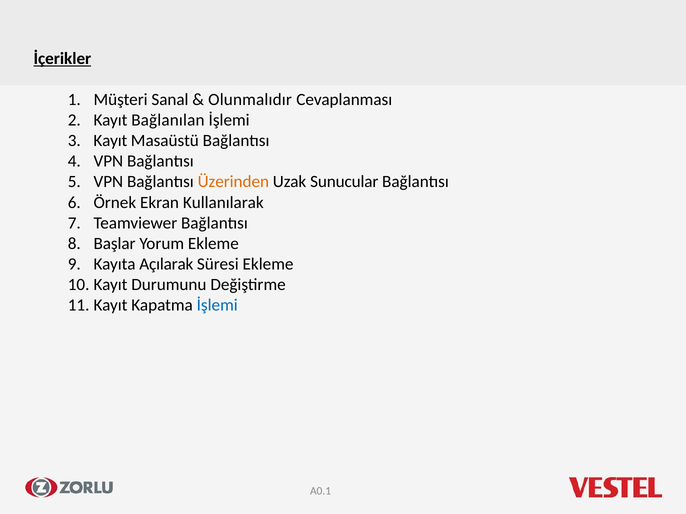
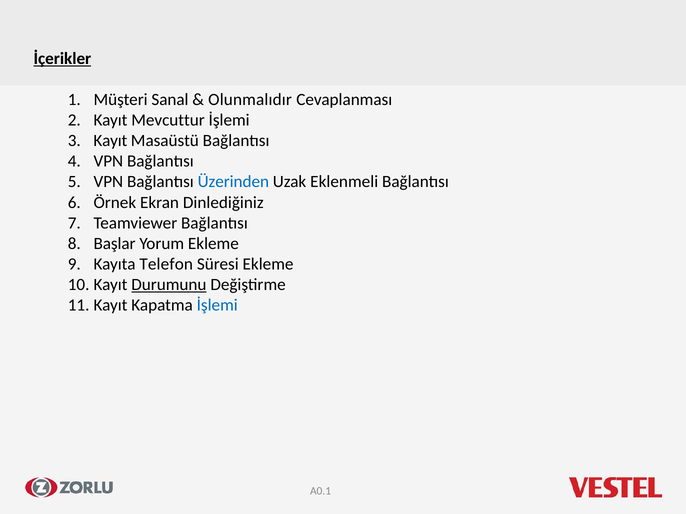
Bağlanılan: Bağlanılan -> Mevcuttur
Üzerinden colour: orange -> blue
Sunucular: Sunucular -> Eklenmeli
Kullanılarak: Kullanılarak -> Dinlediğiniz
Açılarak: Açılarak -> Telefon
Durumunu underline: none -> present
